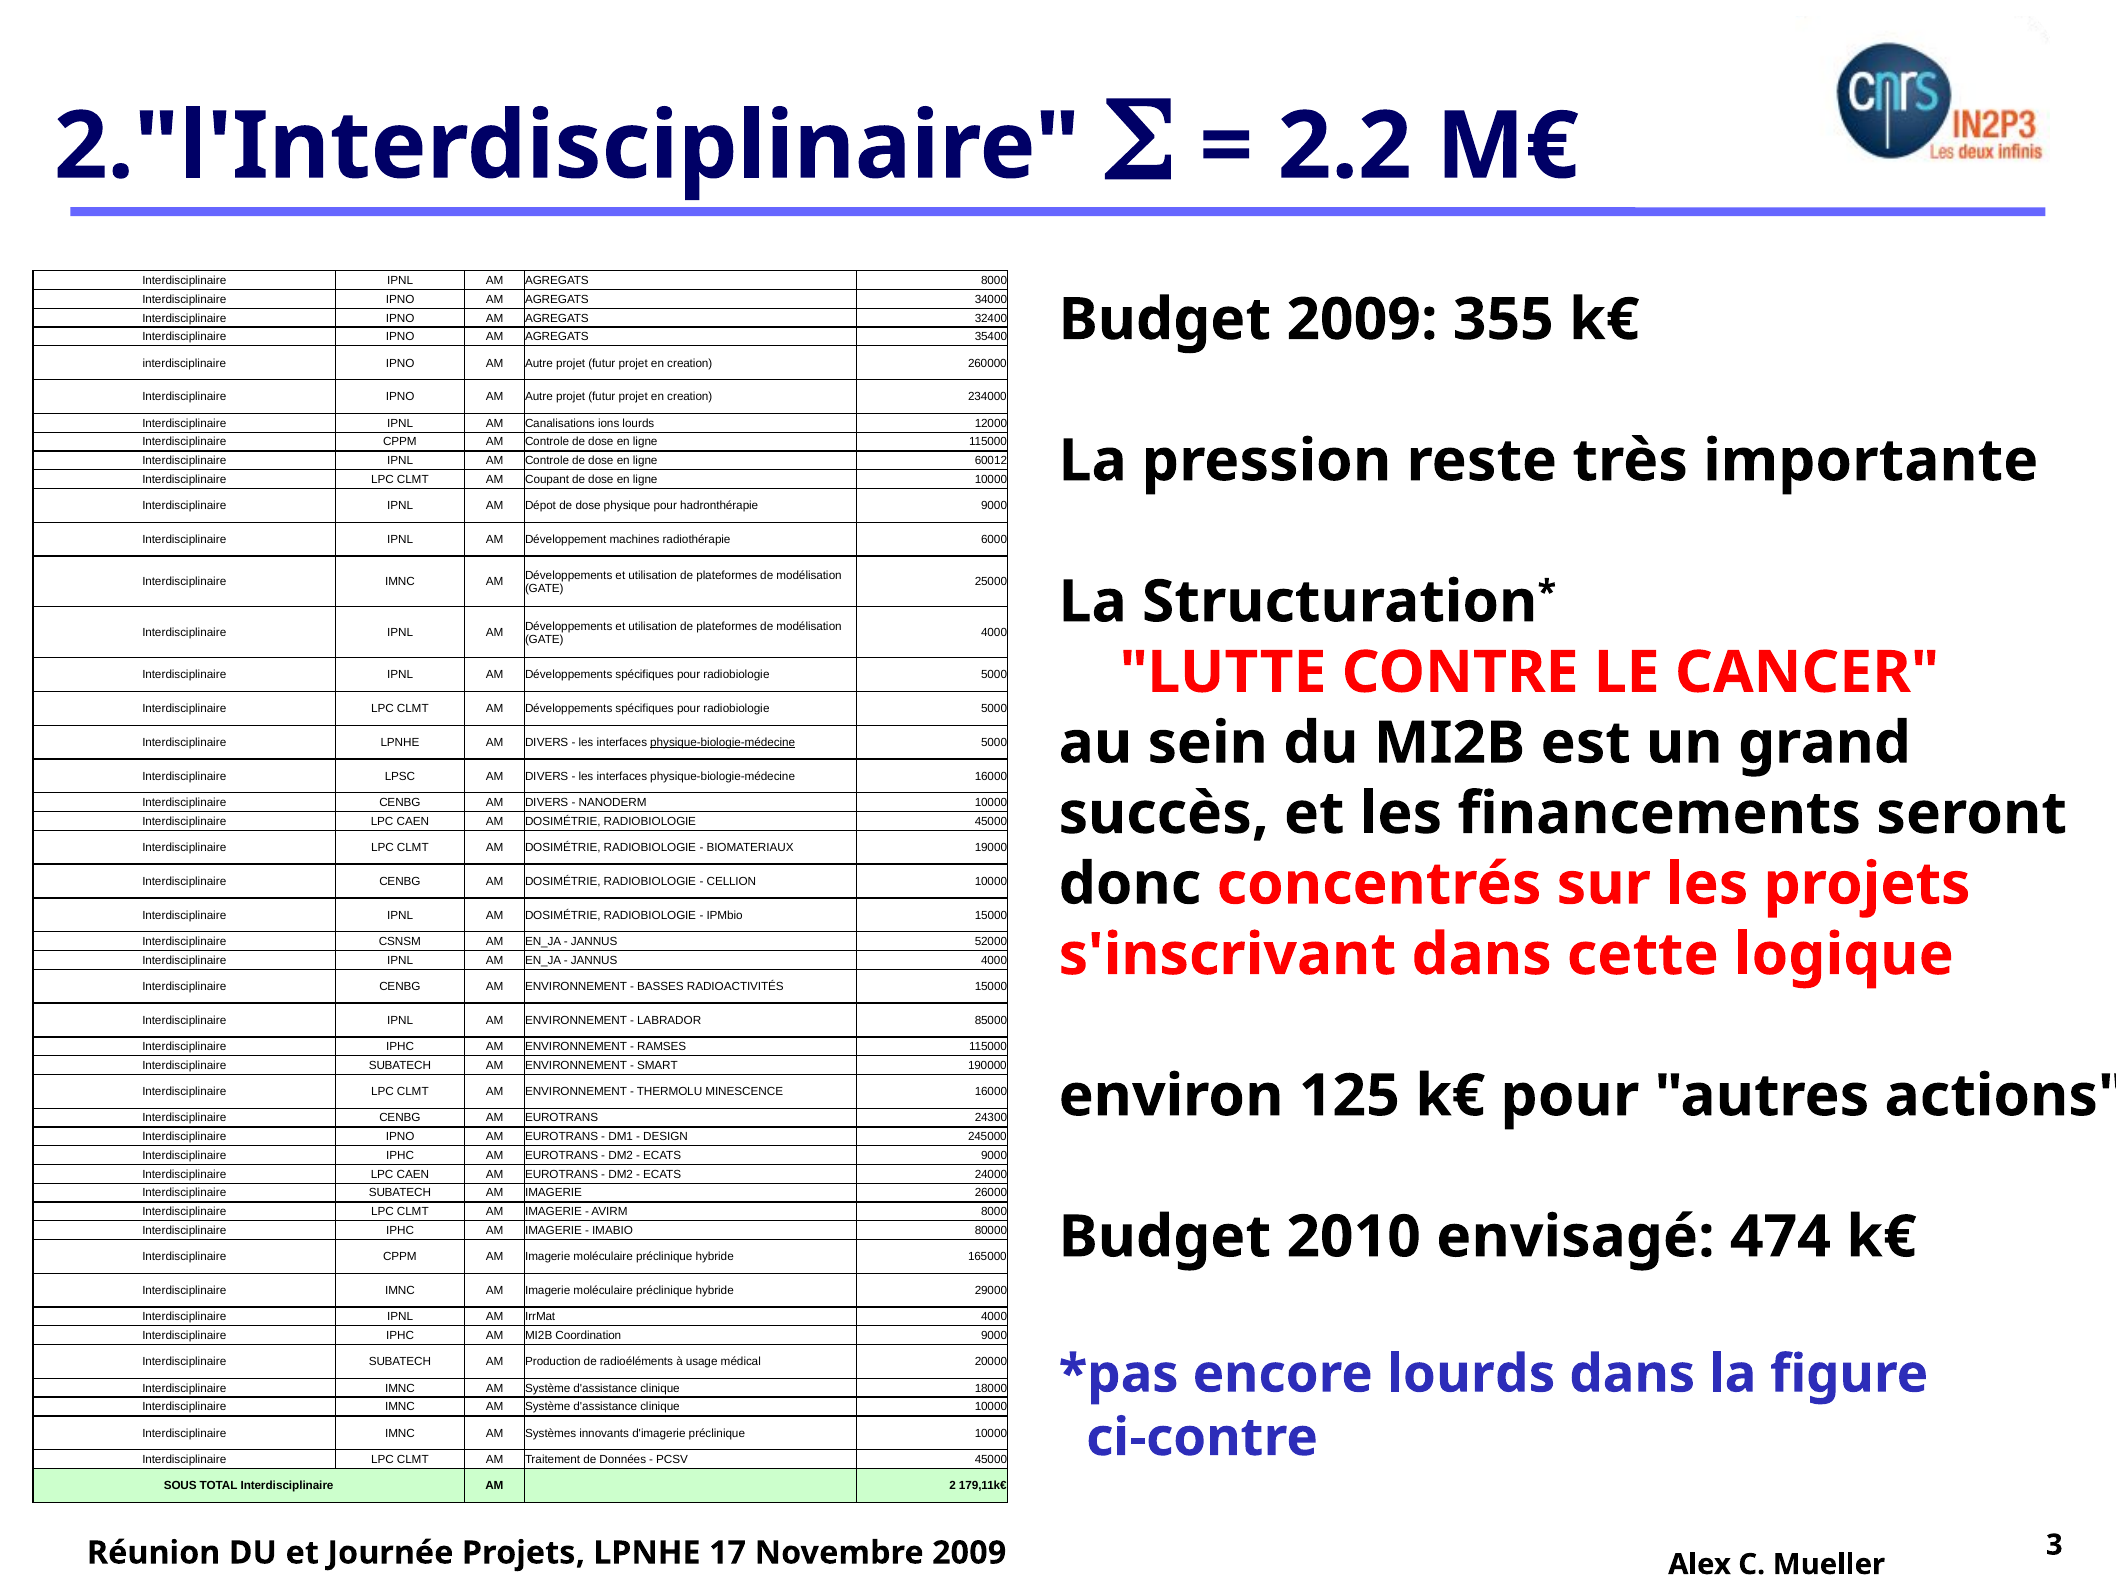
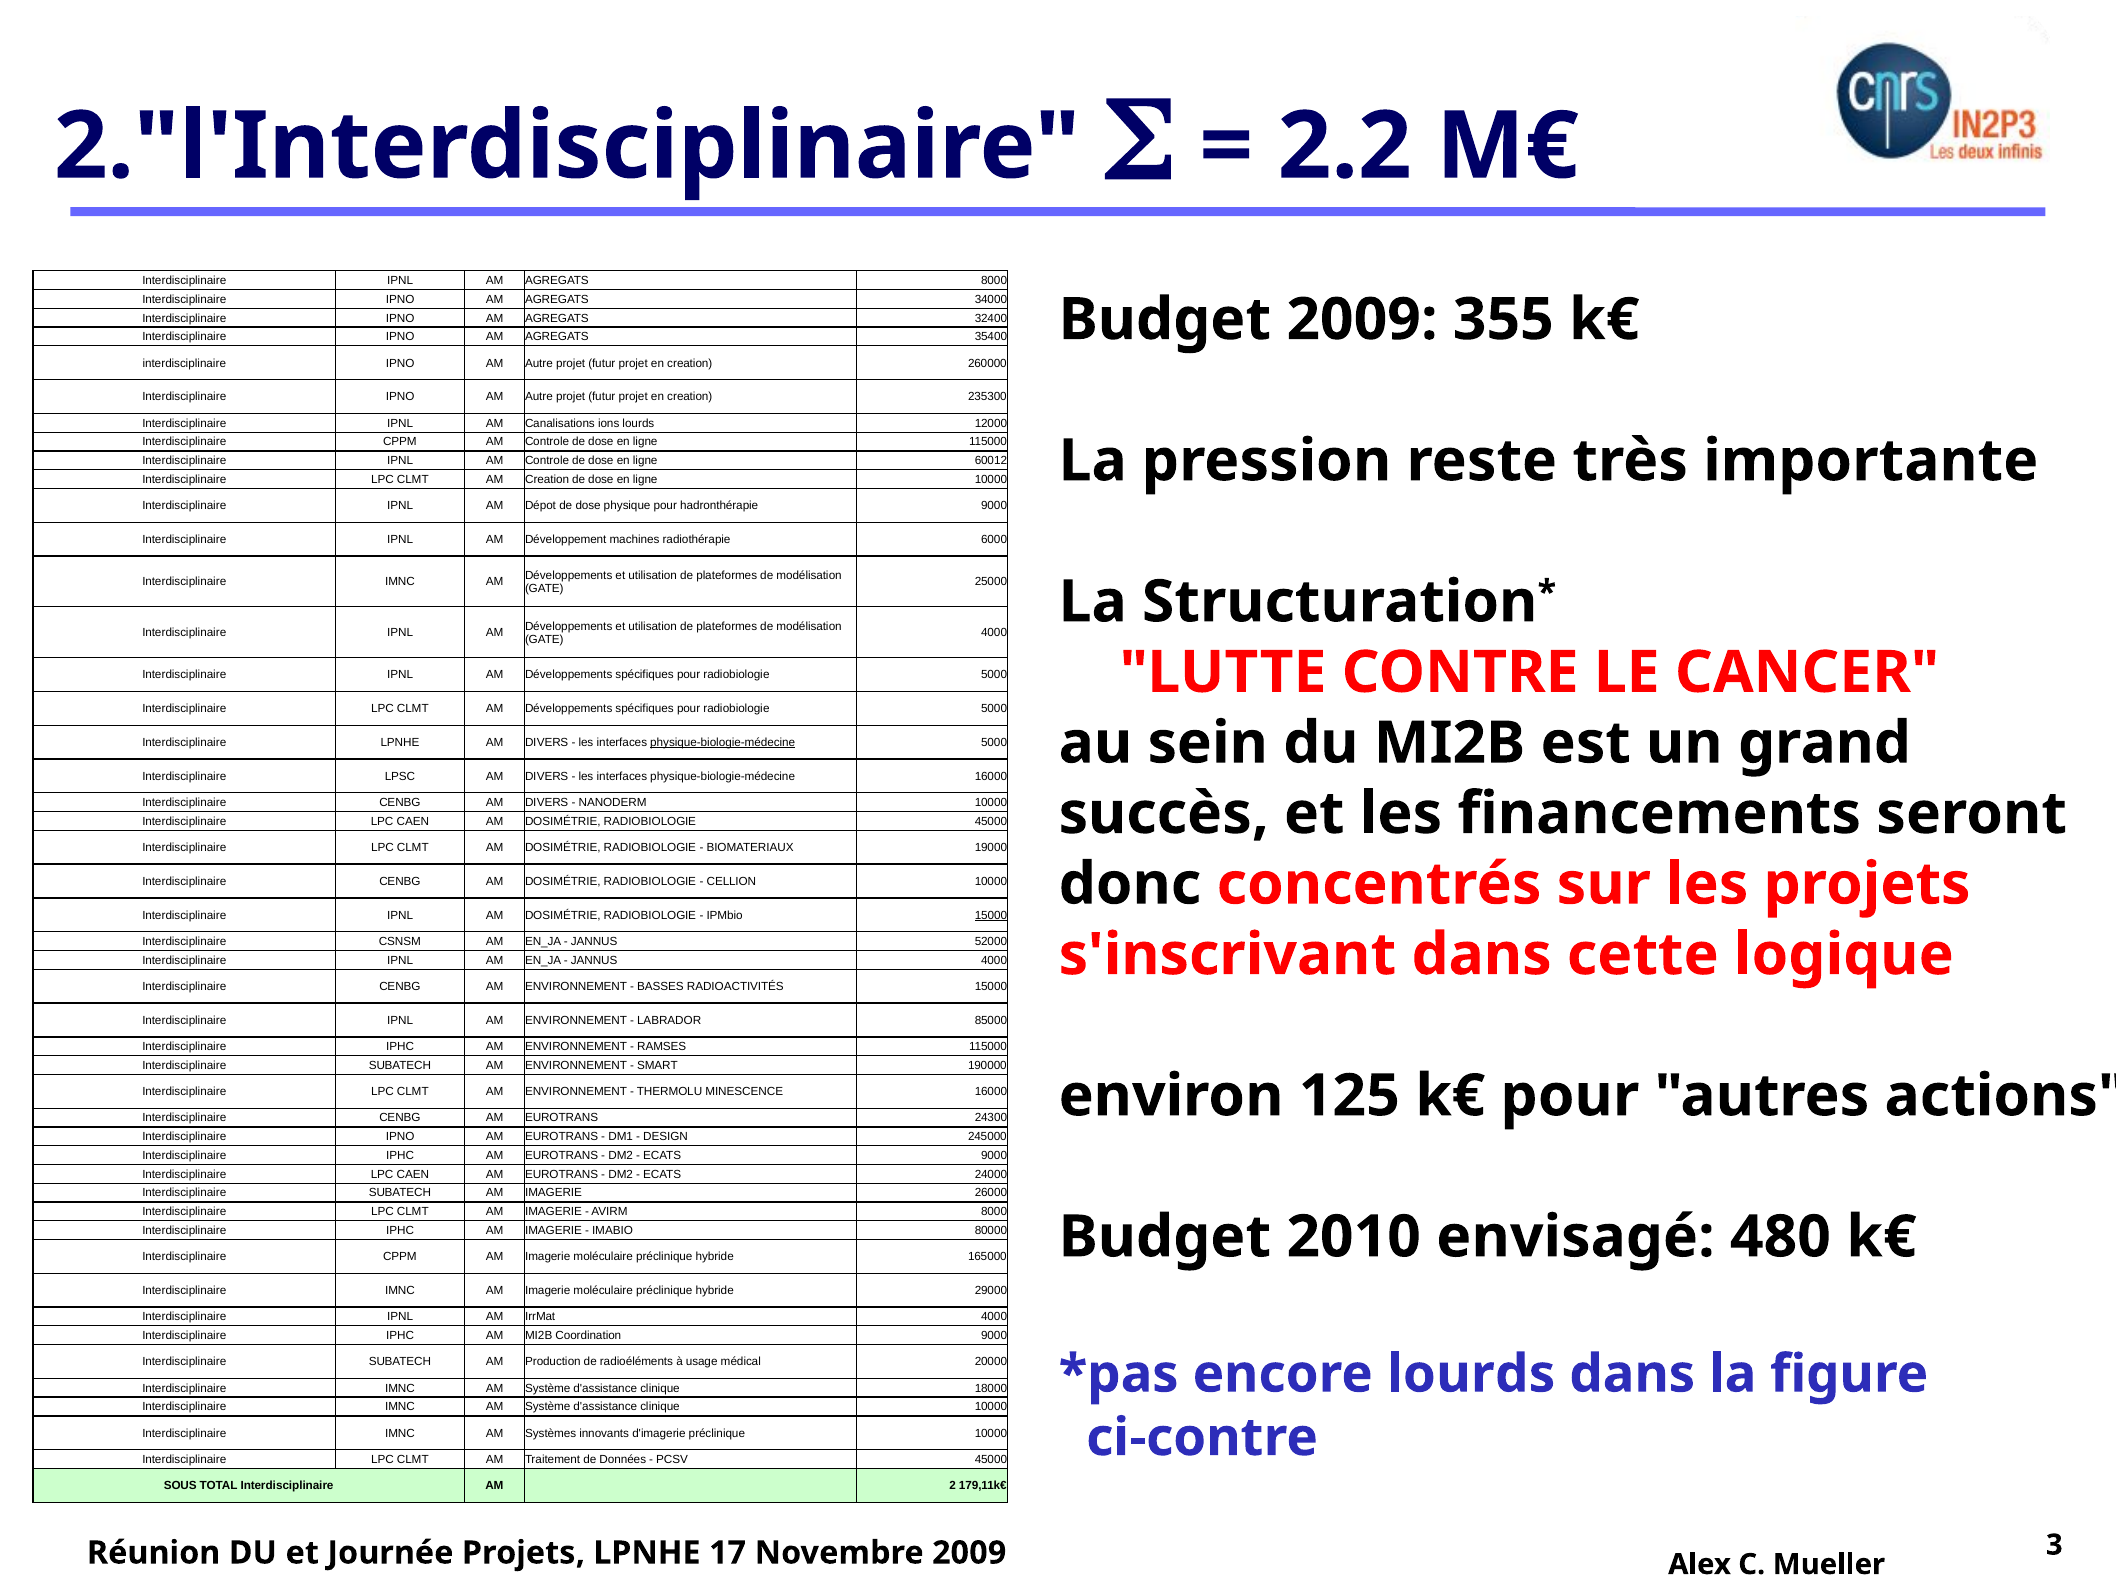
234000: 234000 -> 235300
AM Coupant: Coupant -> Creation
15000 at (991, 915) underline: none -> present
474: 474 -> 480
